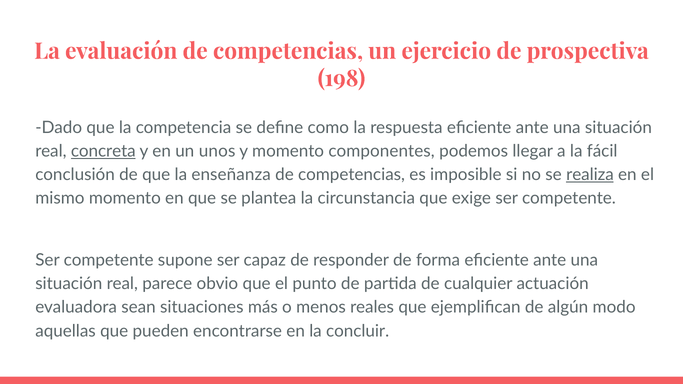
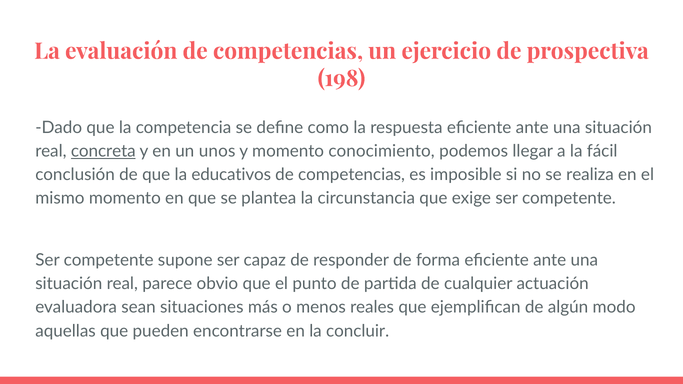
componentes: componentes -> conocimiento
enseñanza: enseñanza -> educativos
realiza underline: present -> none
